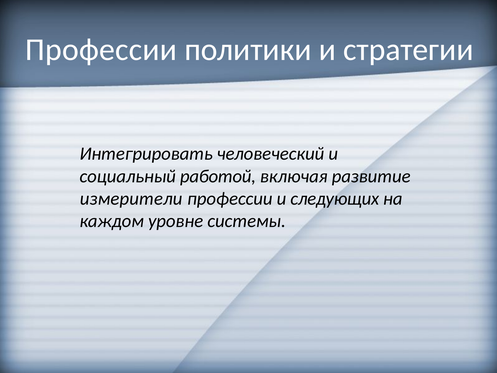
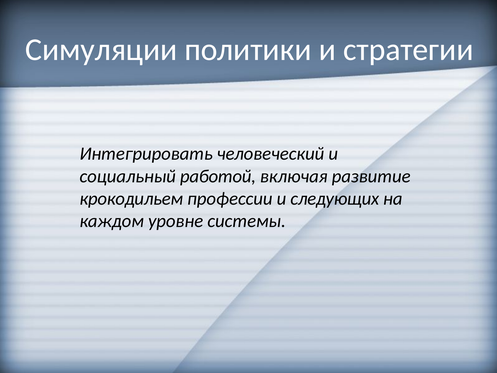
Профессии at (101, 50): Профессии -> Симуляции
измерители: измерители -> крокодильем
